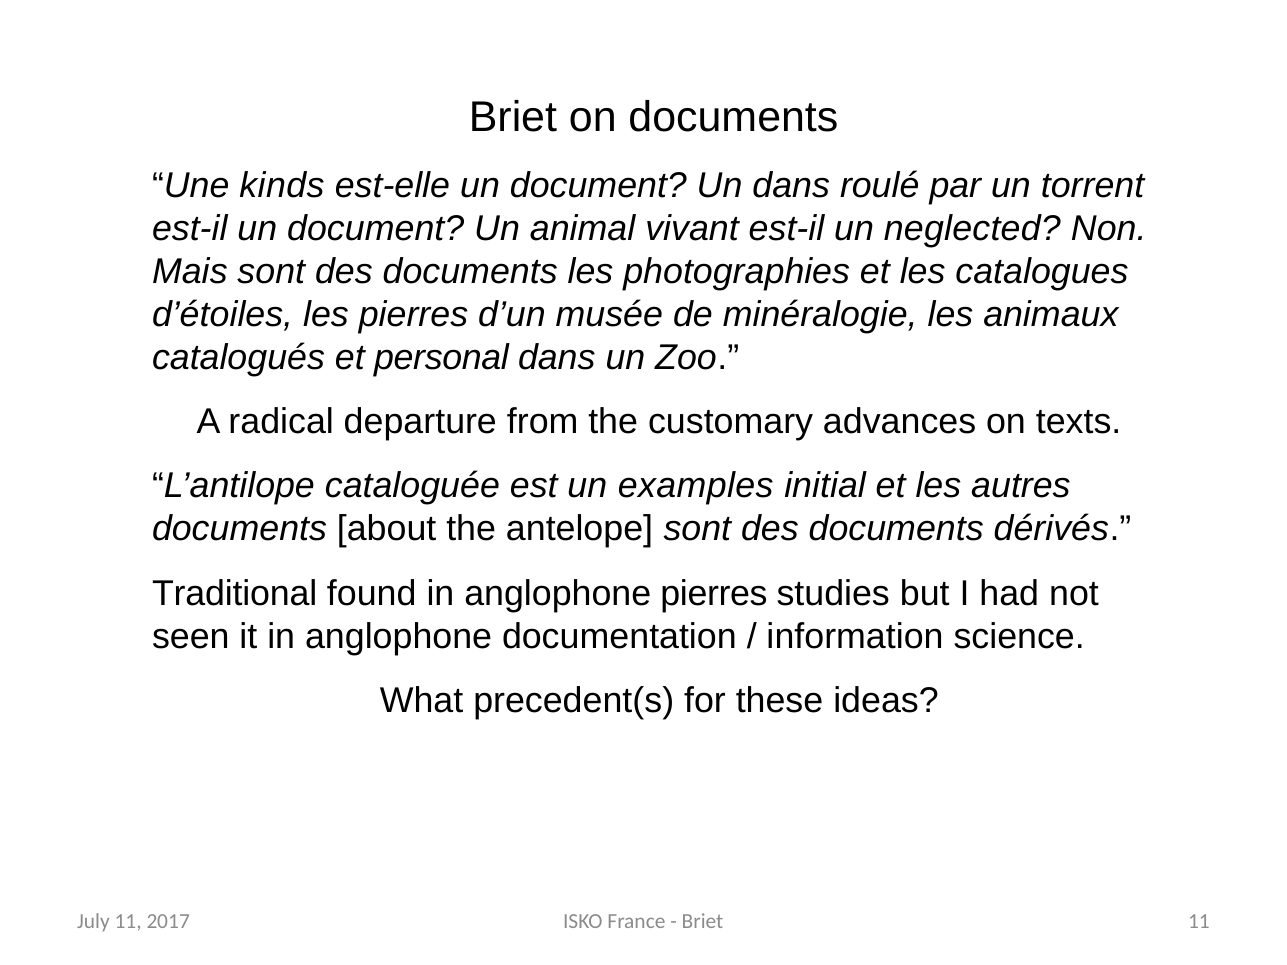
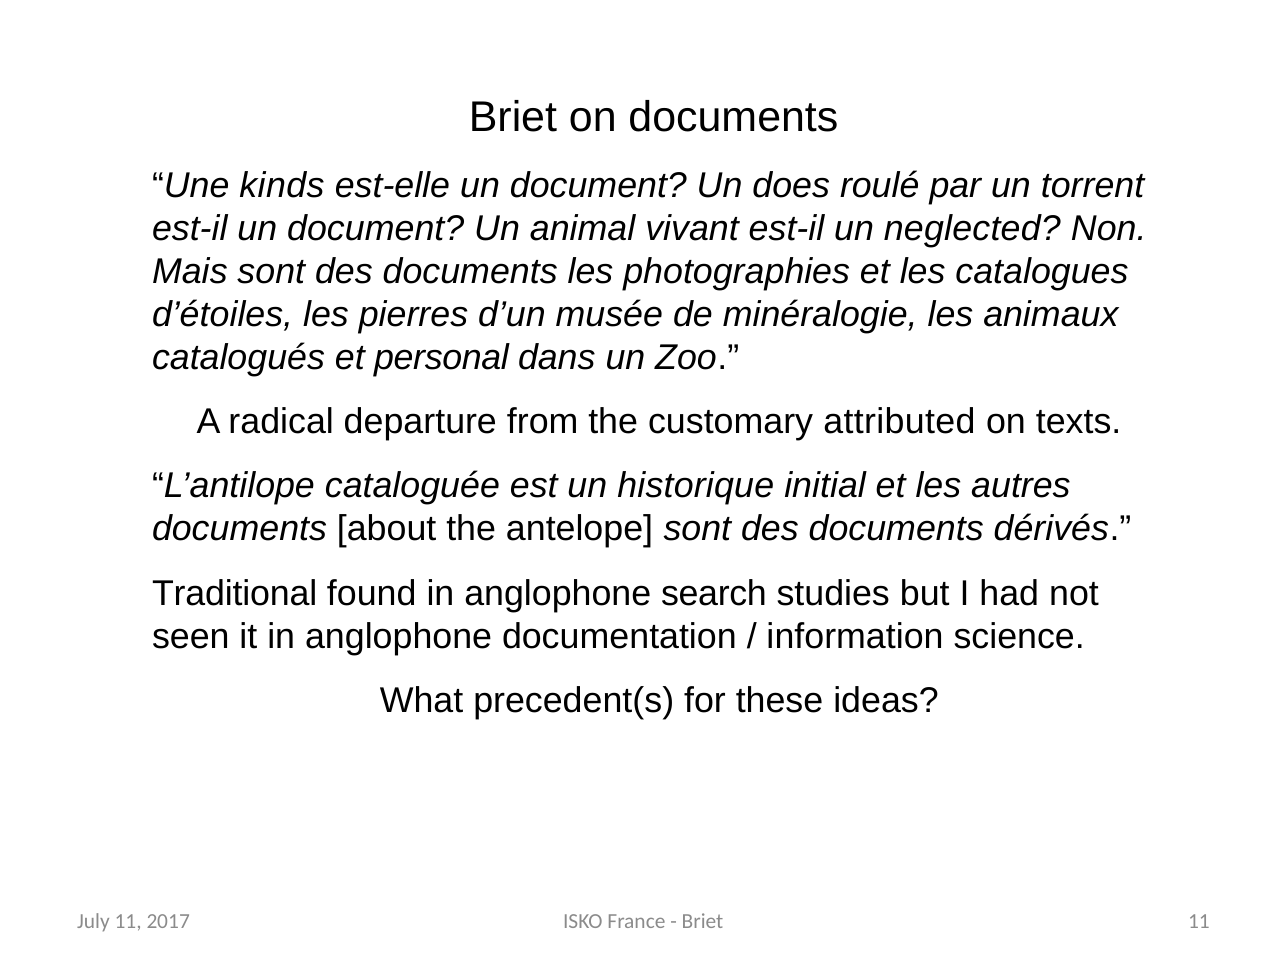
Un dans: dans -> does
advances: advances -> attributed
examples: examples -> historique
anglophone pierres: pierres -> search
